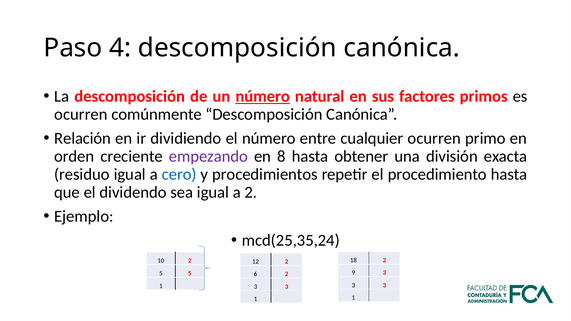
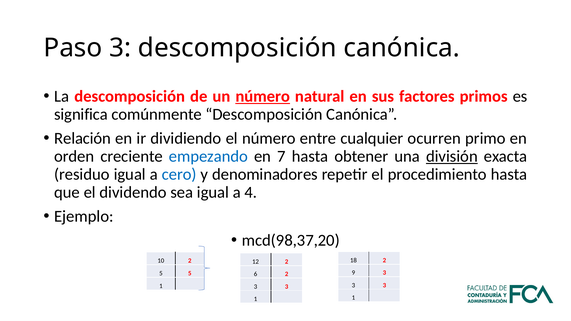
Paso 4: 4 -> 3
ocurren at (81, 115): ocurren -> significa
empezando colour: purple -> blue
8: 8 -> 7
división underline: none -> present
procedimientos: procedimientos -> denominadores
a 2: 2 -> 4
mcd(25,35,24: mcd(25,35,24 -> mcd(98,37,20
